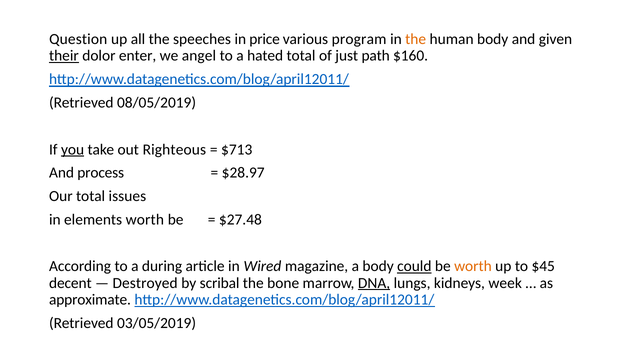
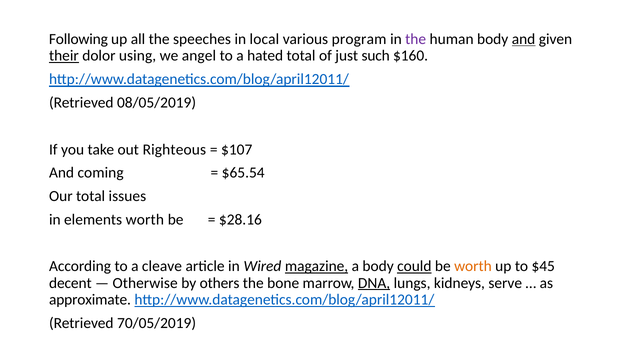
Question: Question -> Following
price: price -> local
the at (416, 39) colour: orange -> purple
and at (524, 39) underline: none -> present
enter: enter -> using
path: path -> such
you underline: present -> none
$713: $713 -> $107
process: process -> coming
$28.97: $28.97 -> $65.54
$27.48: $27.48 -> $28.16
during: during -> cleave
magazine underline: none -> present
Destroyed: Destroyed -> Otherwise
scribal: scribal -> others
week: week -> serve
03/05/2019: 03/05/2019 -> 70/05/2019
